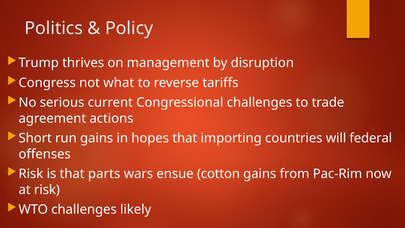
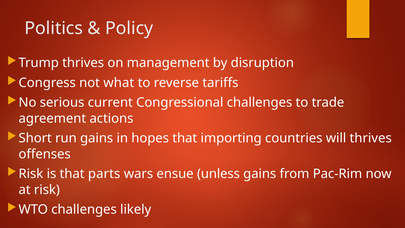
will federal: federal -> thrives
cotton: cotton -> unless
